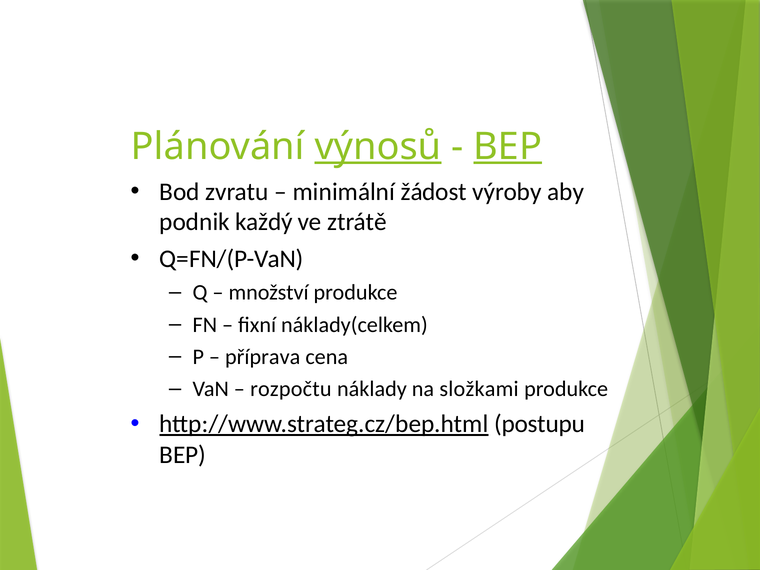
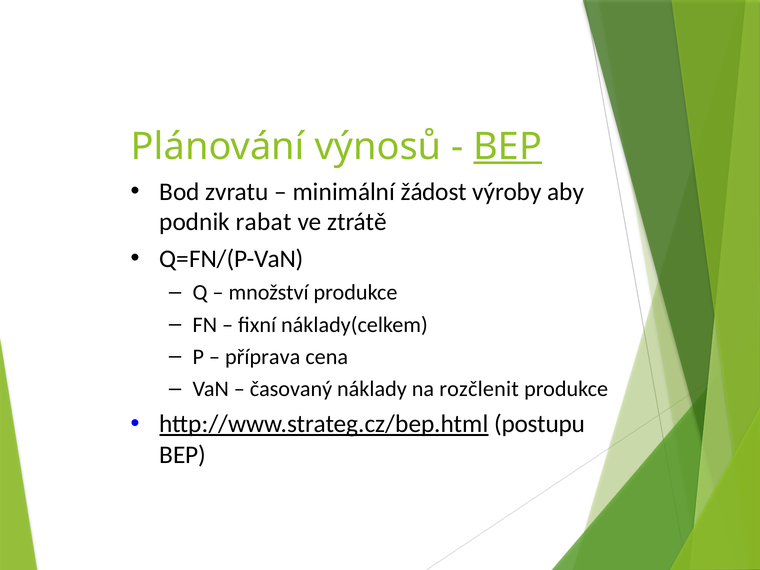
výnosů underline: present -> none
každý: každý -> rabat
rozpočtu: rozpočtu -> časovaný
složkami: složkami -> rozčlenit
